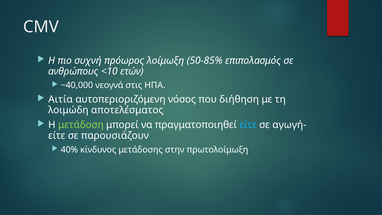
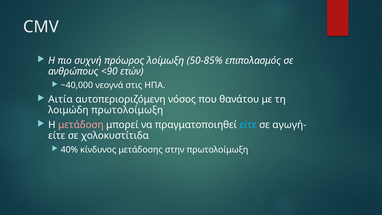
<10: <10 -> <90
διήθηση: διήθηση -> θανάτου
λοιμώδη αποτελέσματος: αποτελέσματος -> πρωτολοίμωξη
μετάδοση colour: light green -> pink
παρουσιάζουν: παρουσιάζουν -> χολοκυστίτιδα
